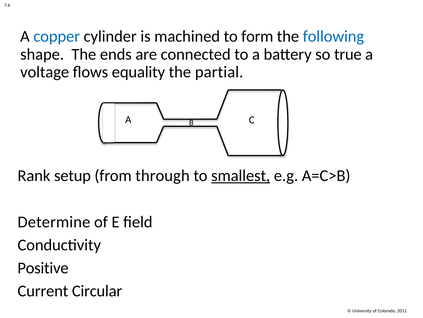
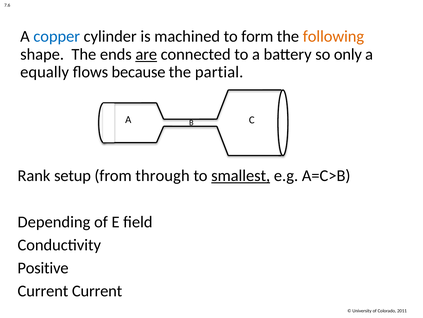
following colour: blue -> orange
are underline: none -> present
true: true -> only
voltage: voltage -> equally
equality: equality -> because
Determine: Determine -> Depending
Current Circular: Circular -> Current
